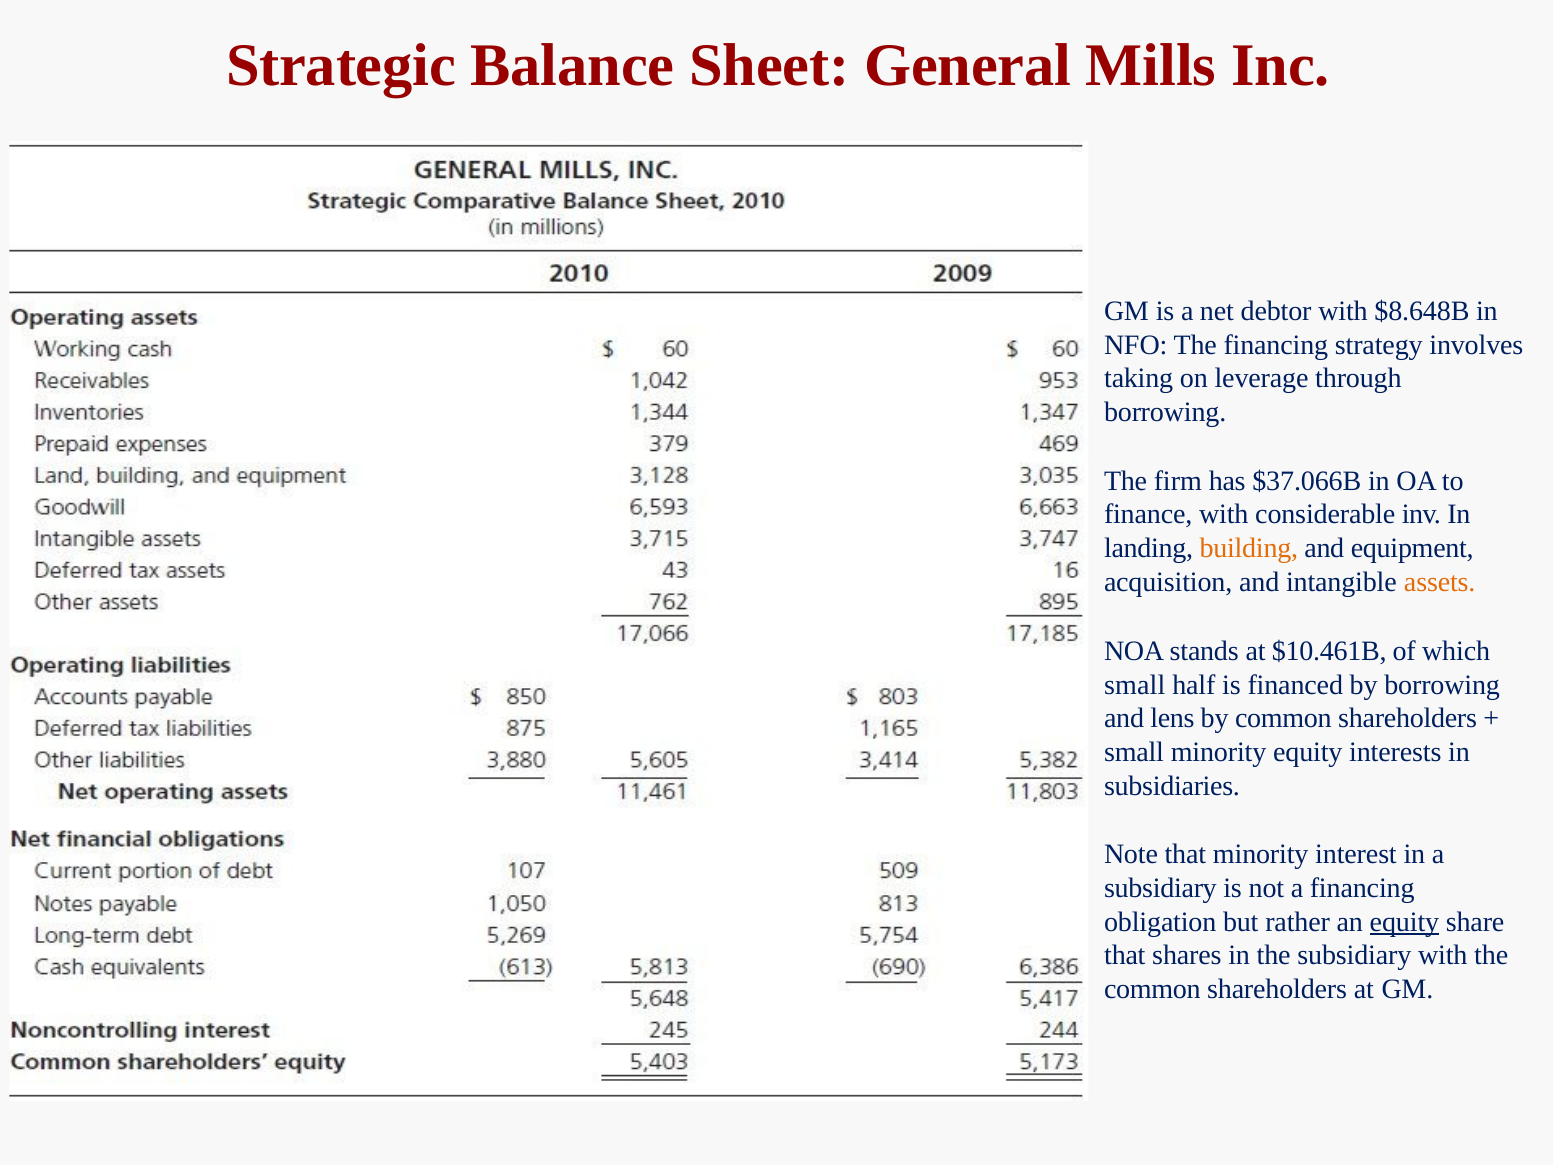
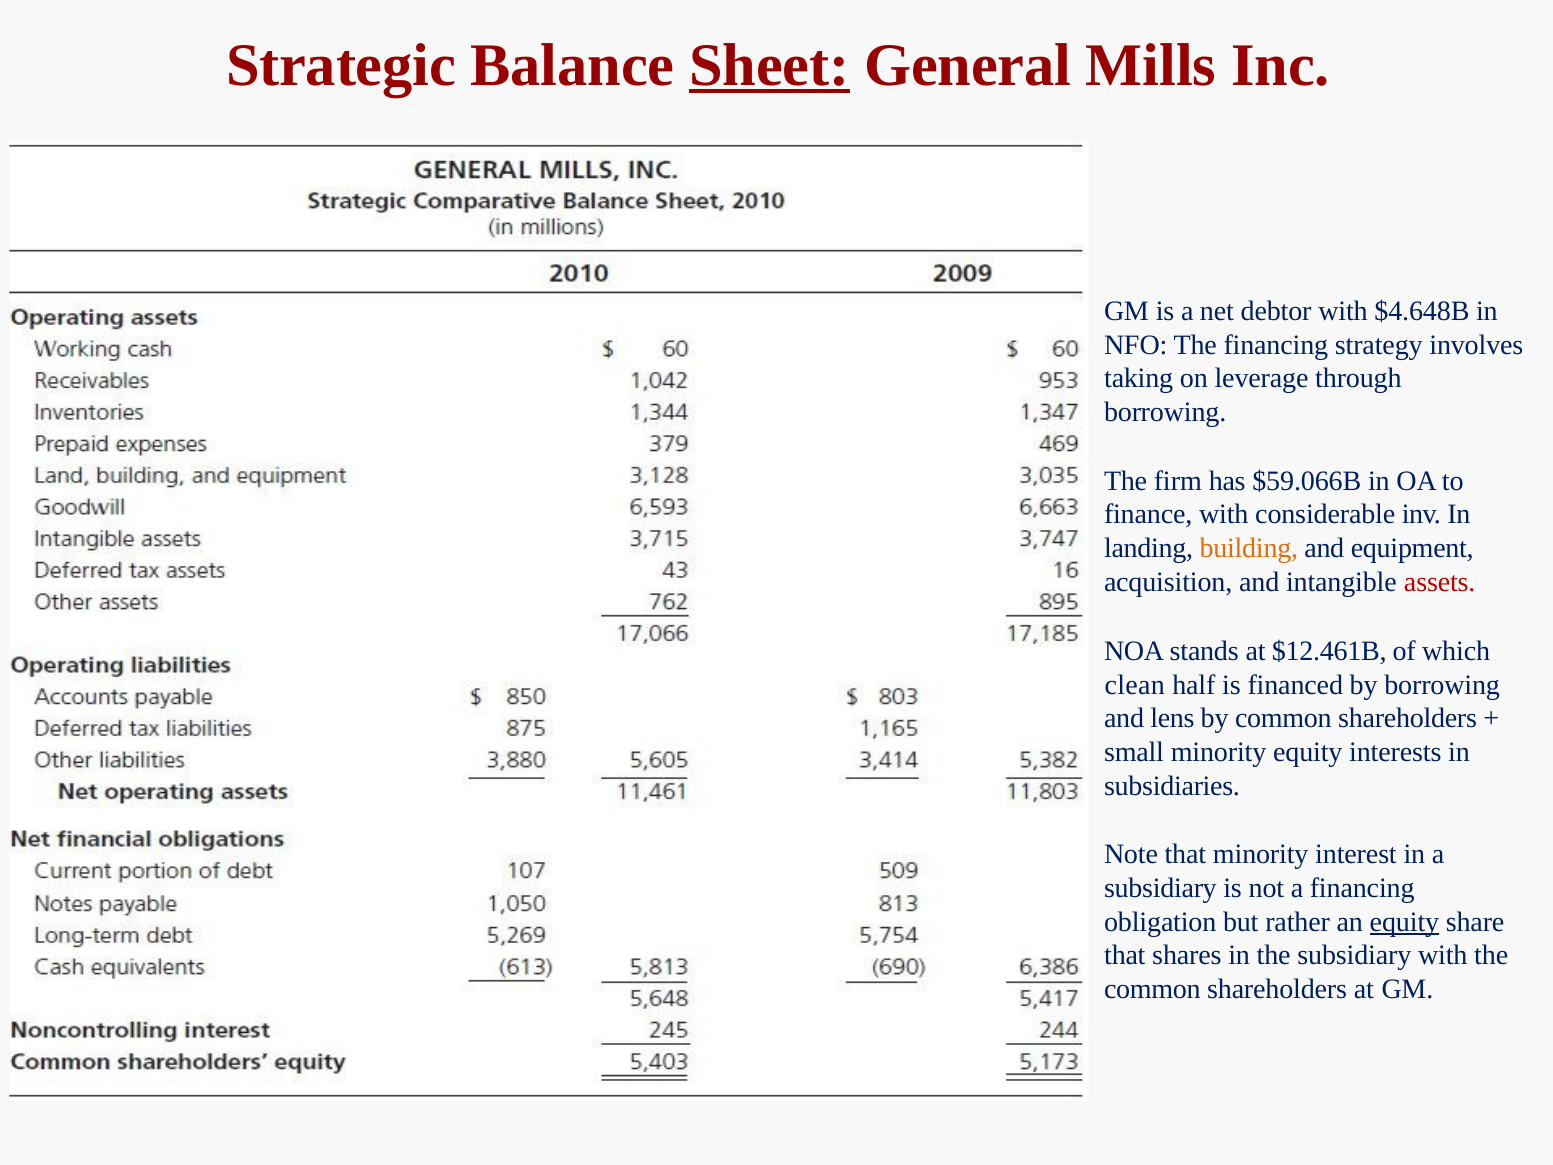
Sheet underline: none -> present
$8.648B: $8.648B -> $4.648B
$37.066B: $37.066B -> $59.066B
assets colour: orange -> red
$10.461B: $10.461B -> $12.461B
small at (1135, 685): small -> clean
